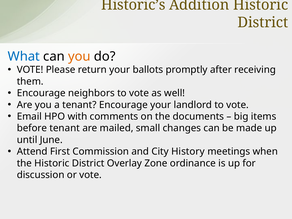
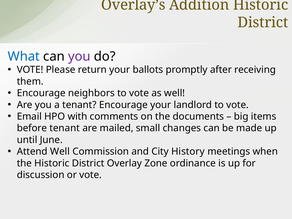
Historic’s: Historic’s -> Overlay’s
you at (79, 56) colour: orange -> purple
Attend First: First -> Well
